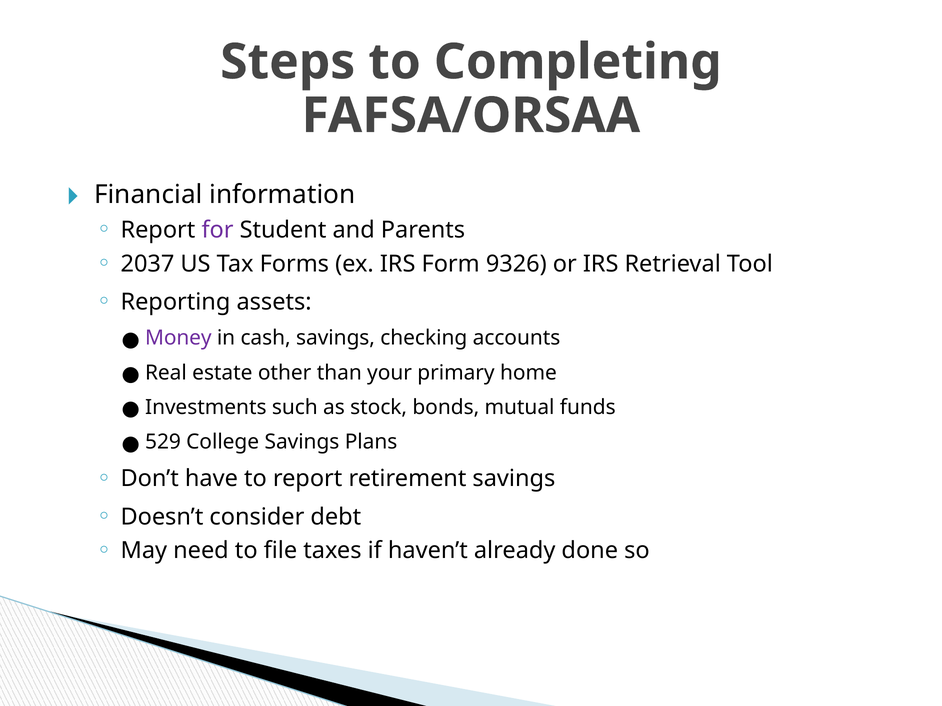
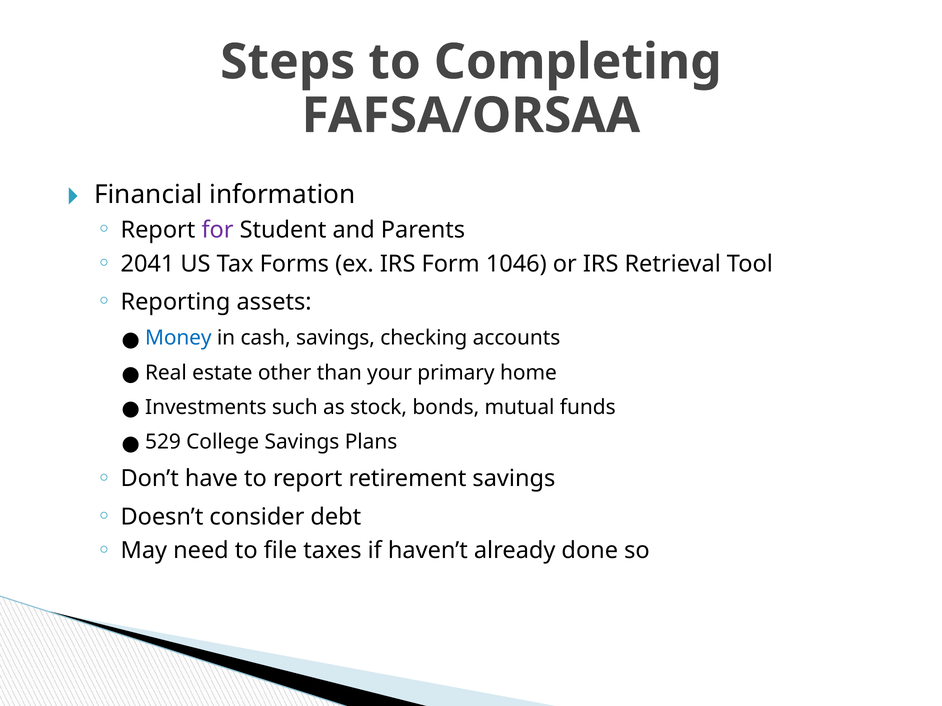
2037: 2037 -> 2041
9326: 9326 -> 1046
Money colour: purple -> blue
